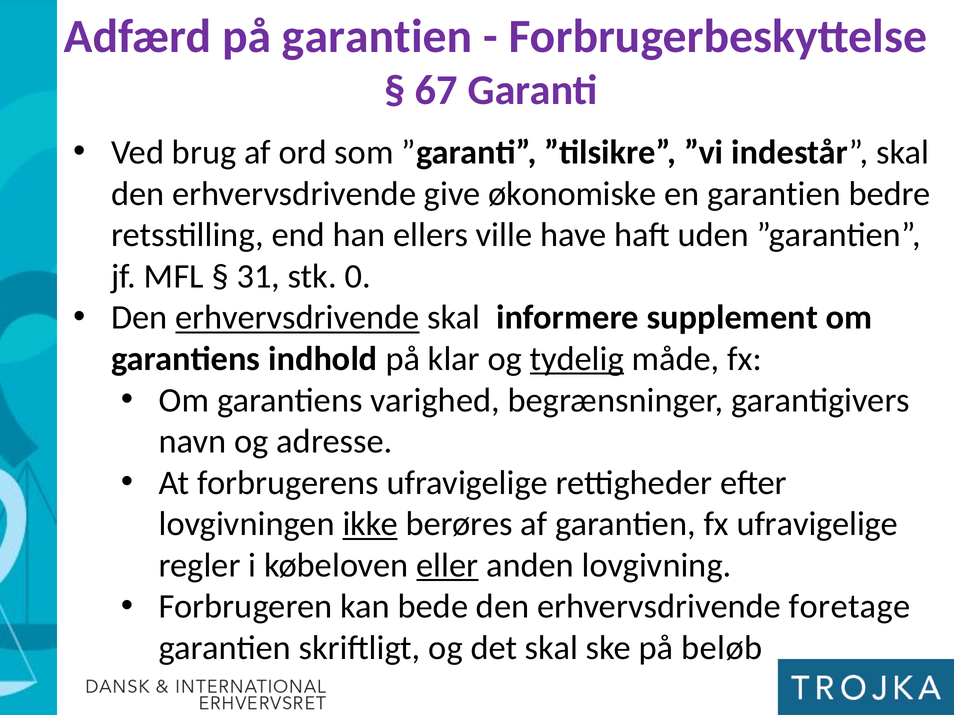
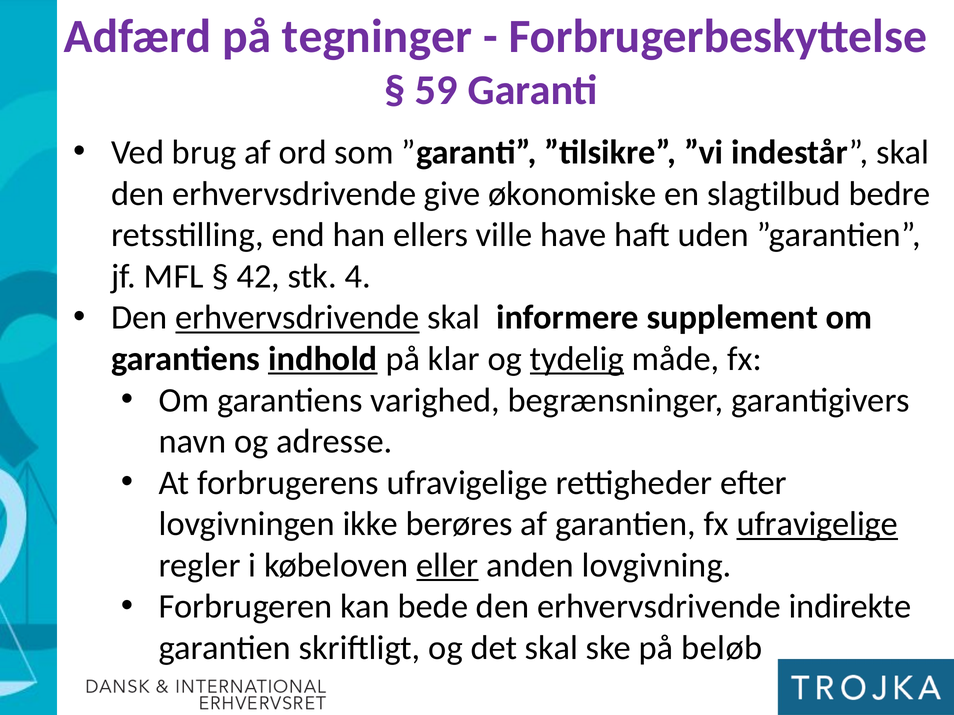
på garantien: garantien -> tegninger
67: 67 -> 59
en garantien: garantien -> slagtilbud
31: 31 -> 42
0: 0 -> 4
indhold underline: none -> present
ikke underline: present -> none
ufravigelige at (817, 524) underline: none -> present
foretage: foretage -> indirekte
